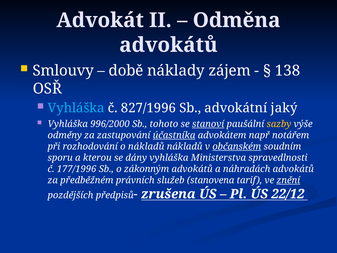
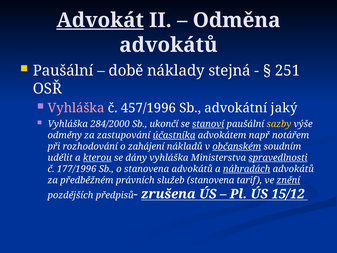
Advokát underline: none -> present
Smlouvy at (63, 71): Smlouvy -> Paušální
zájem: zájem -> stejná
138: 138 -> 251
Vyhláška at (76, 108) colour: light blue -> pink
827/1996: 827/1996 -> 457/1996
996/2000: 996/2000 -> 284/2000
tohoto: tohoto -> ukončí
o nákladů: nákladů -> zahájení
sporu: sporu -> udělit
kterou underline: none -> present
spravedlnosti underline: none -> present
o zákonným: zákonným -> stanovena
náhradách underline: none -> present
22/12: 22/12 -> 15/12
